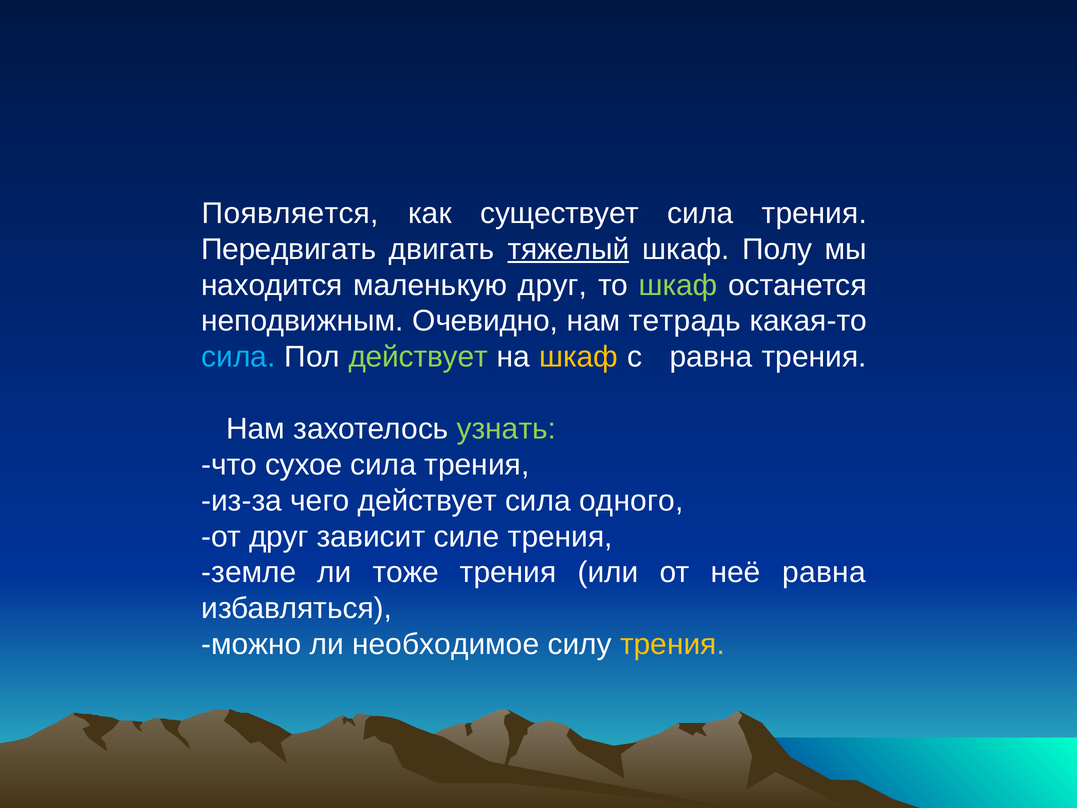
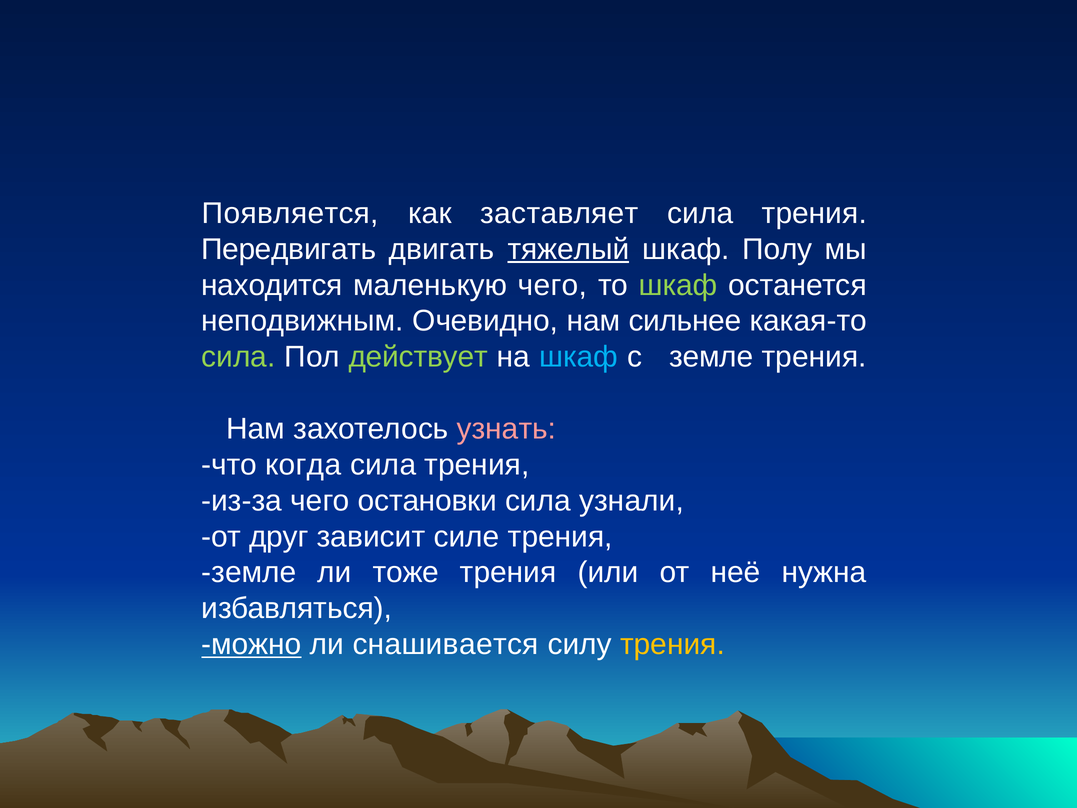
существует: существует -> заставляет
маленькую друг: друг -> чего
тетрадь: тетрадь -> сильнее
сила at (238, 357) colour: light blue -> light green
шкаф at (578, 357) colour: yellow -> light blue
с равна: равна -> земле
узнать colour: light green -> pink
сухое: сухое -> когда
чего действует: действует -> остановки
одного: одного -> узнали
неё равна: равна -> нужна
можно underline: none -> present
необходимое: необходимое -> снашивается
